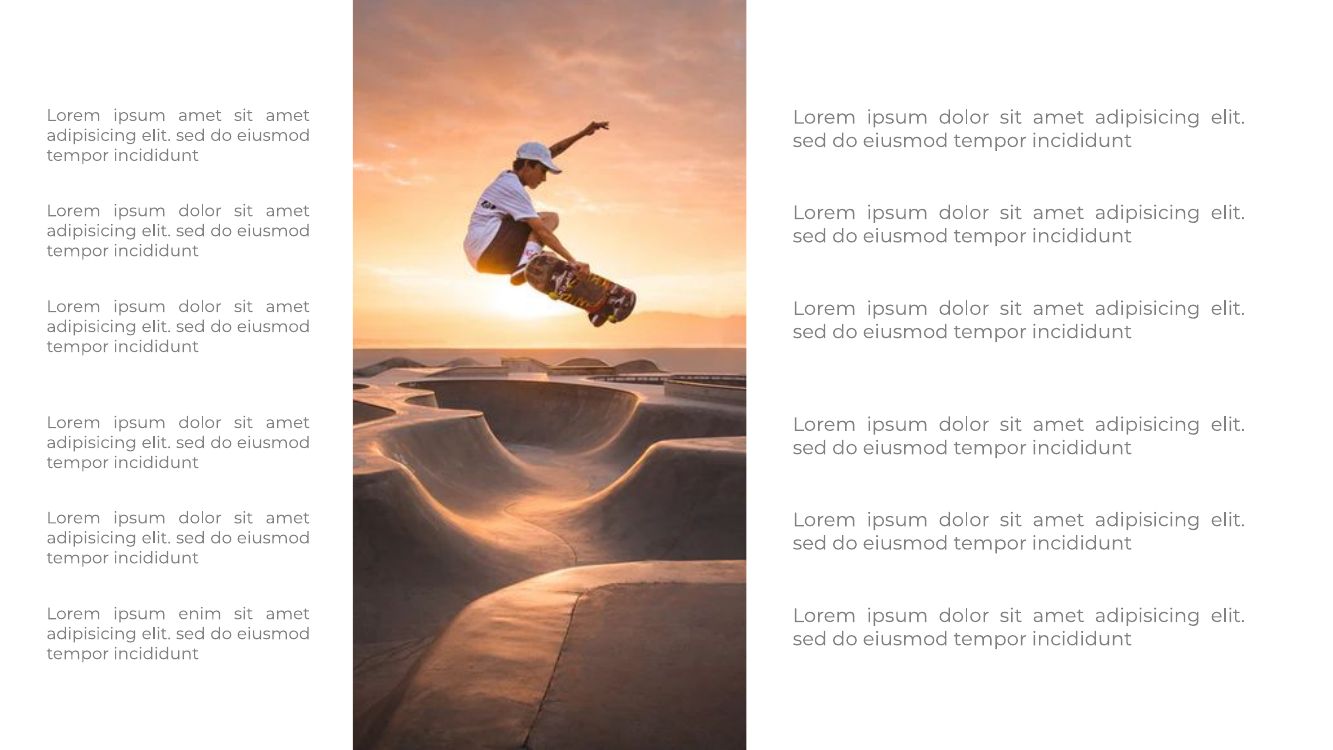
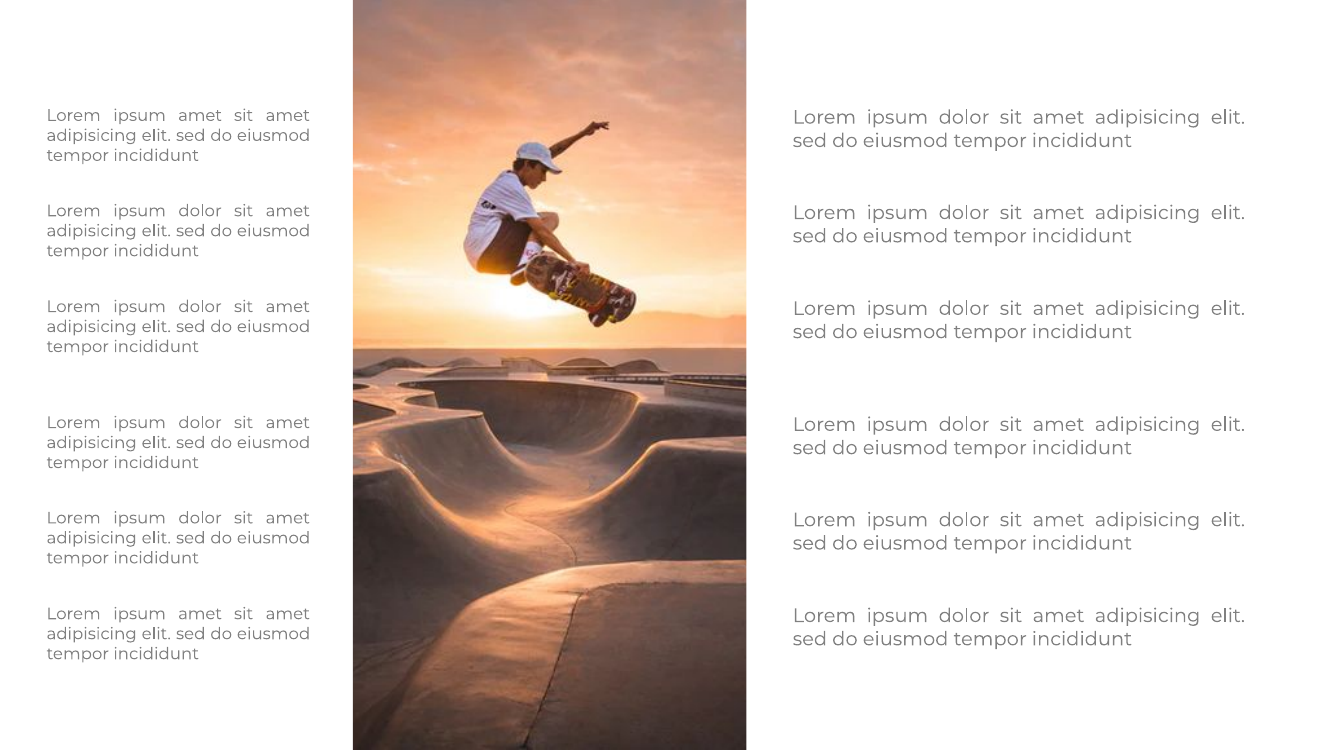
enim at (200, 614): enim -> amet
